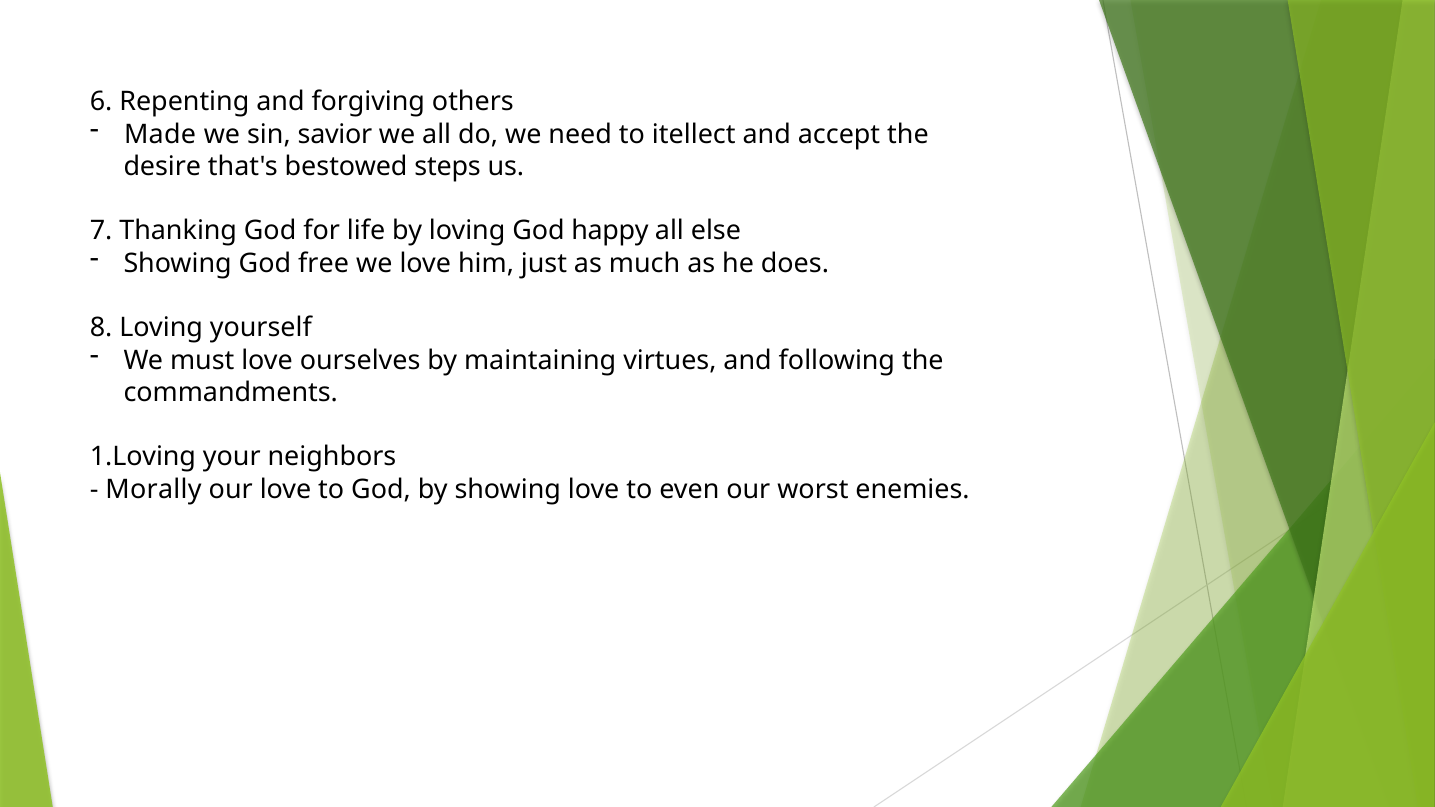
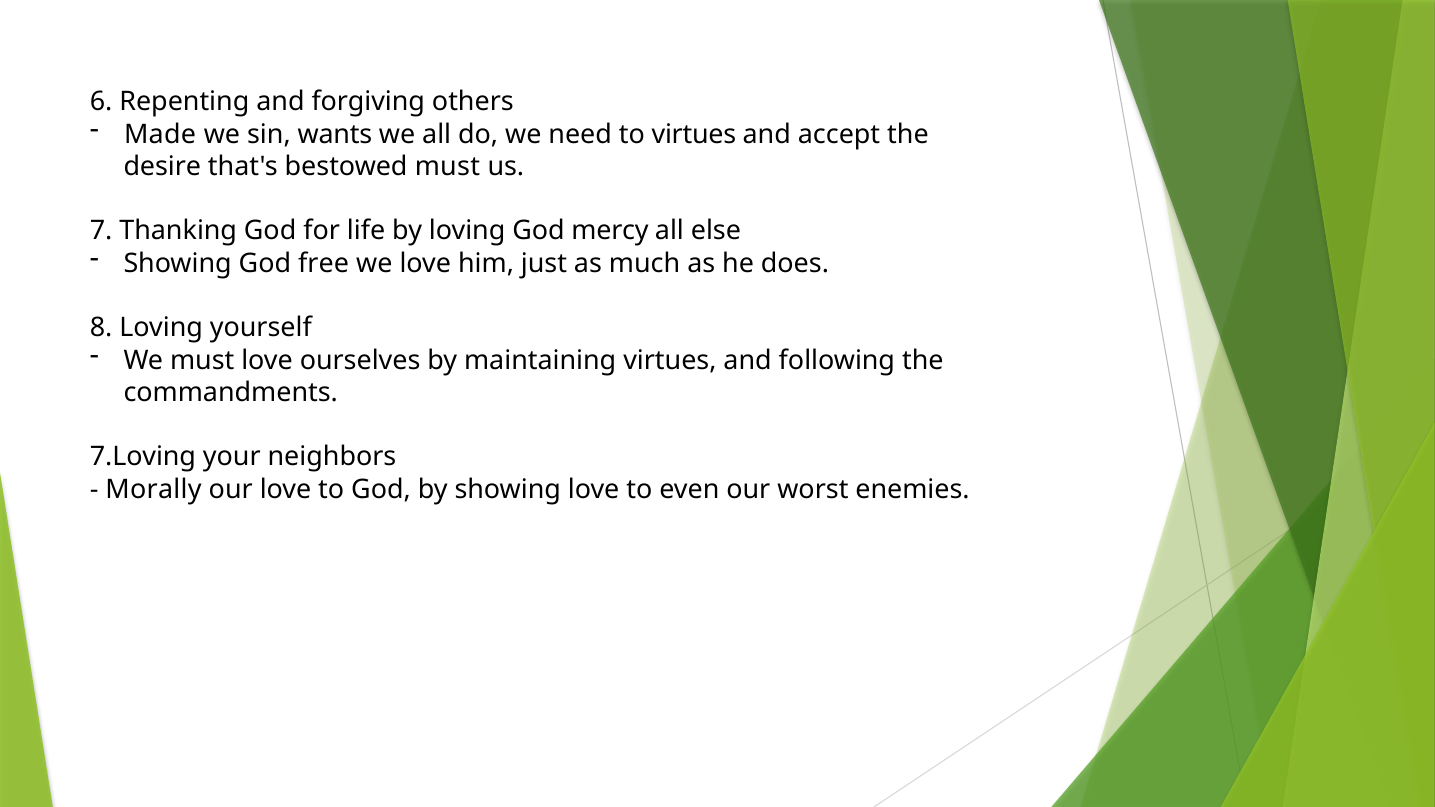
savior: savior -> wants
to itellect: itellect -> virtues
bestowed steps: steps -> must
happy: happy -> mercy
1.Loving: 1.Loving -> 7.Loving
